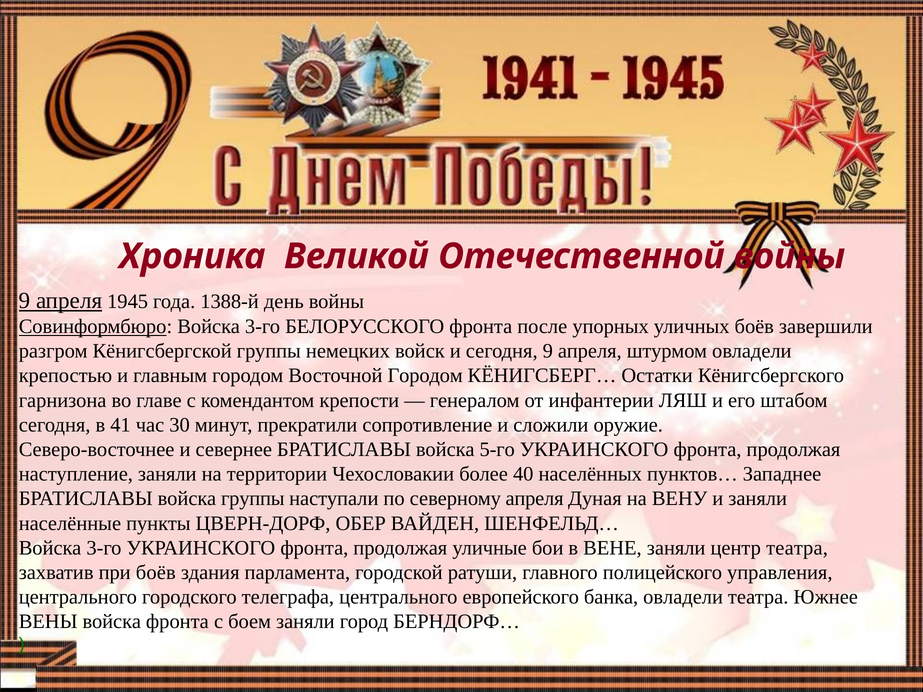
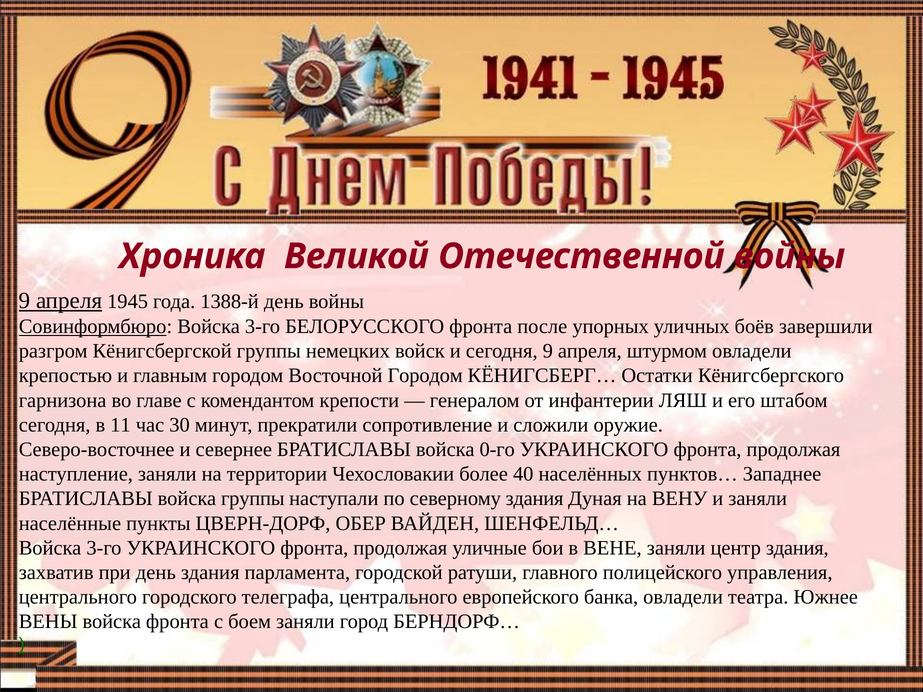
41: 41 -> 11
5-го: 5-го -> 0-го
северному апреля: апреля -> здания
центр театра: театра -> здания
при боёв: боёв -> день
